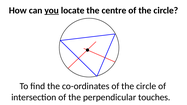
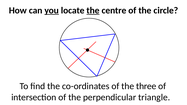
the at (93, 10) underline: none -> present
co-ordinates of the circle: circle -> three
touches: touches -> triangle
